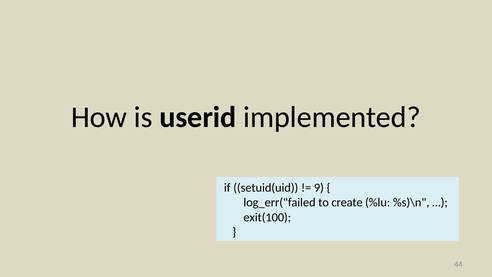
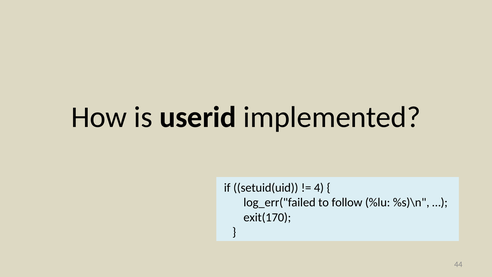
9: 9 -> 4
create: create -> follow
exit(100: exit(100 -> exit(170
